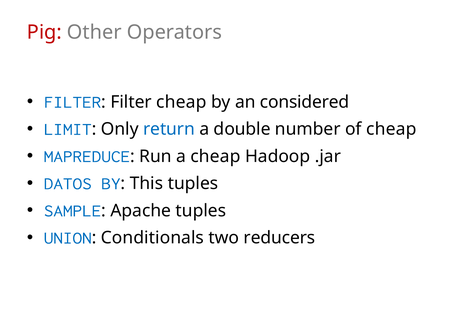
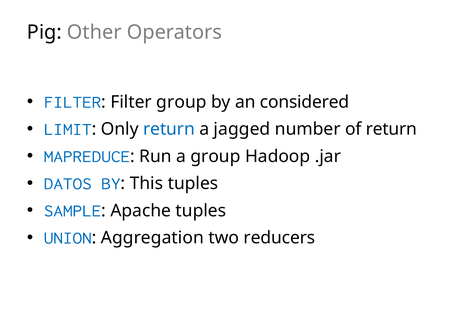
Pig colour: red -> black
Filter cheap: cheap -> group
double: double -> jagged
of cheap: cheap -> return
a cheap: cheap -> group
Conditionals: Conditionals -> Aggregation
